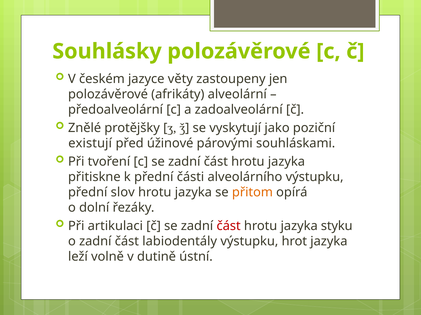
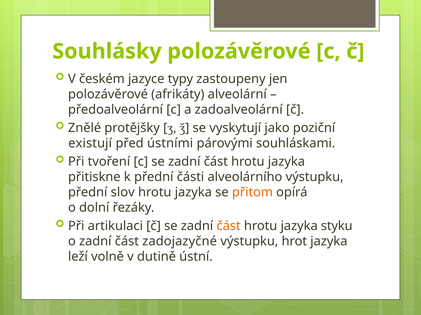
věty: věty -> typy
úžinové: úžinové -> ústními
část at (229, 226) colour: red -> orange
labiodentály: labiodentály -> zadojazyčné
